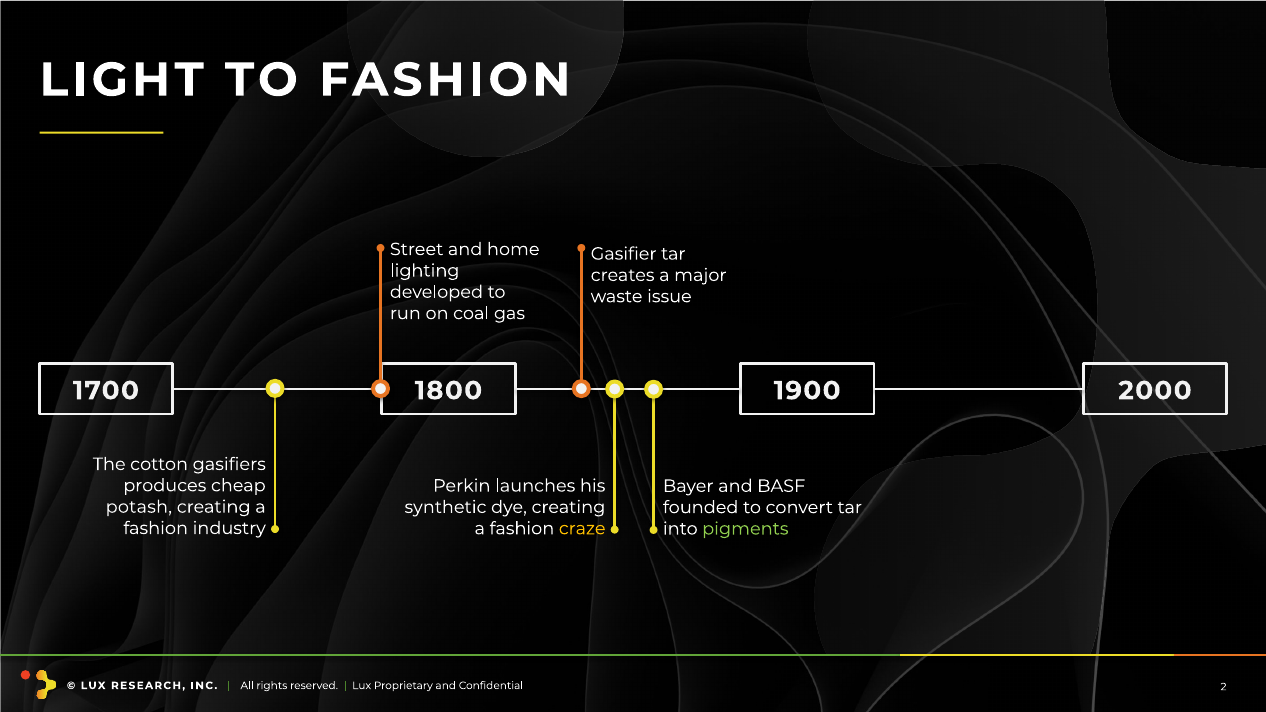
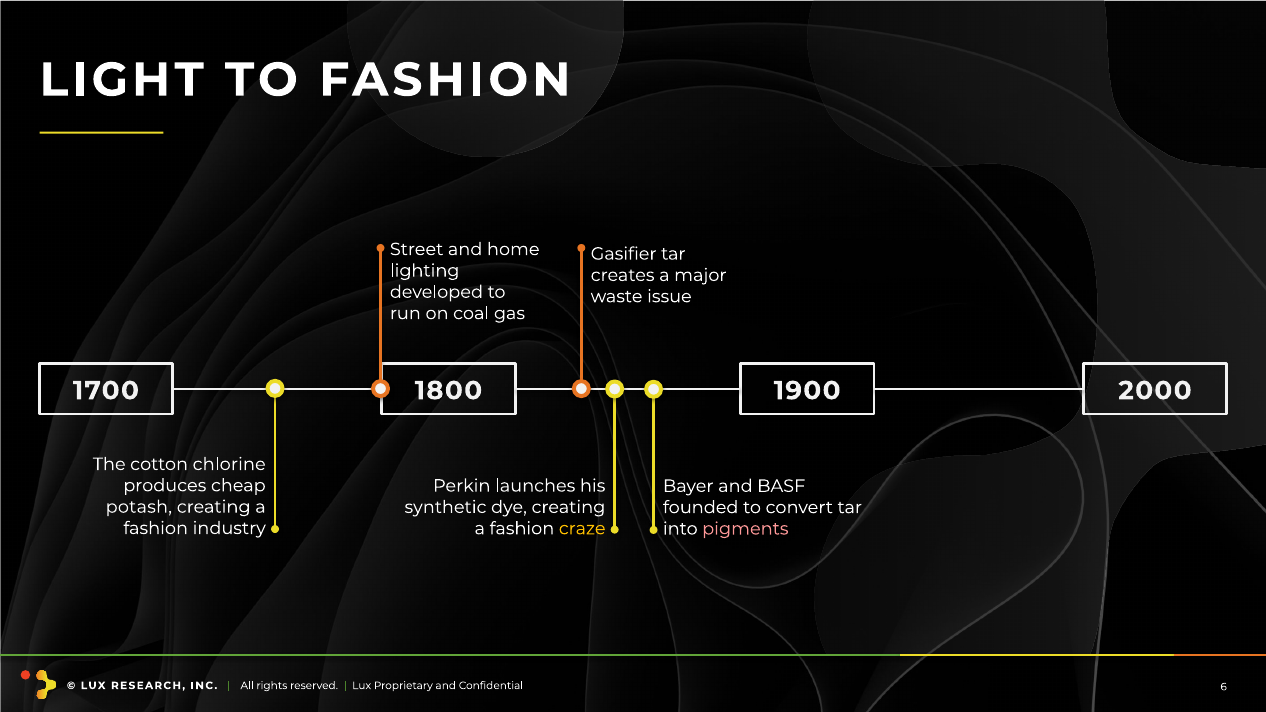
gasifiers: gasifiers -> chlorine
pigments colour: light green -> pink
2: 2 -> 6
